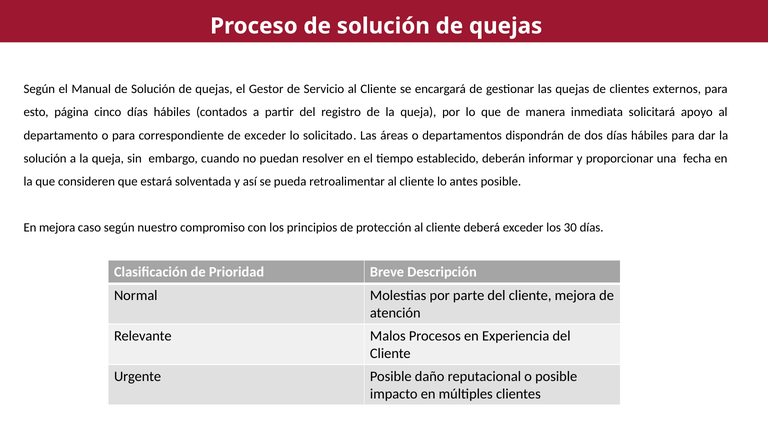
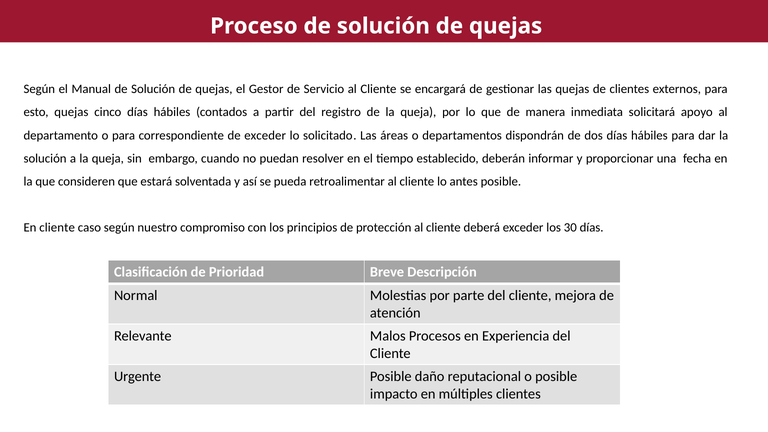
esto página: página -> quejas
En mejora: mejora -> cliente
